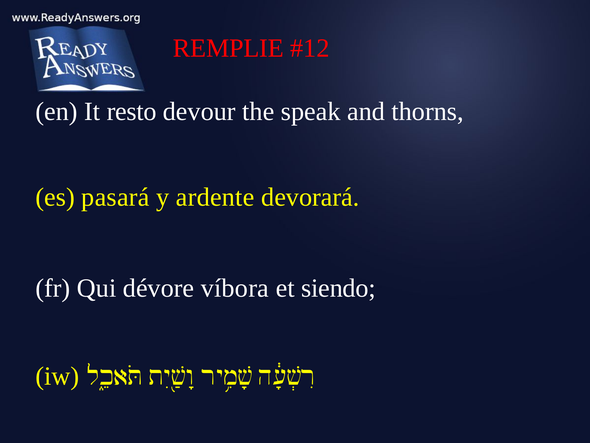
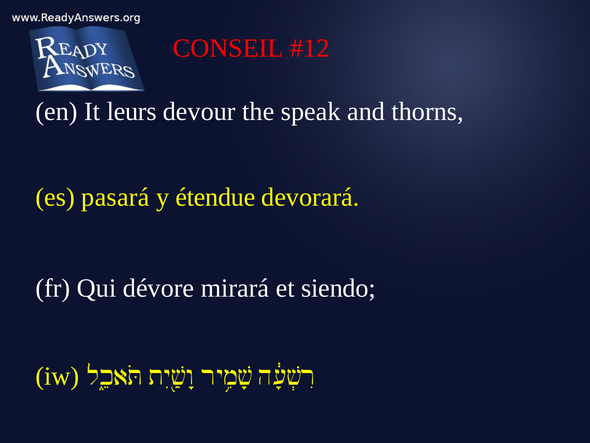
REMPLIE: REMPLIE -> CONSEIL
resto: resto -> leurs
ardente: ardente -> étendue
víbora: víbora -> mirará
